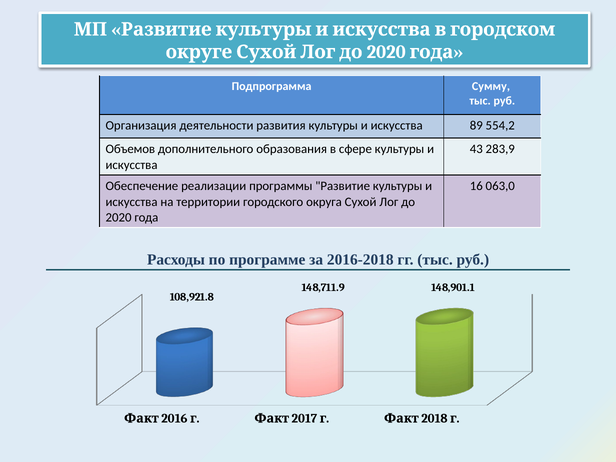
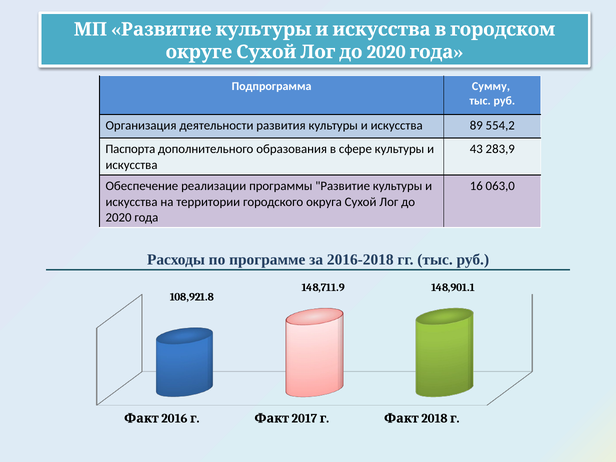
Объемов: Объемов -> Паспорта
